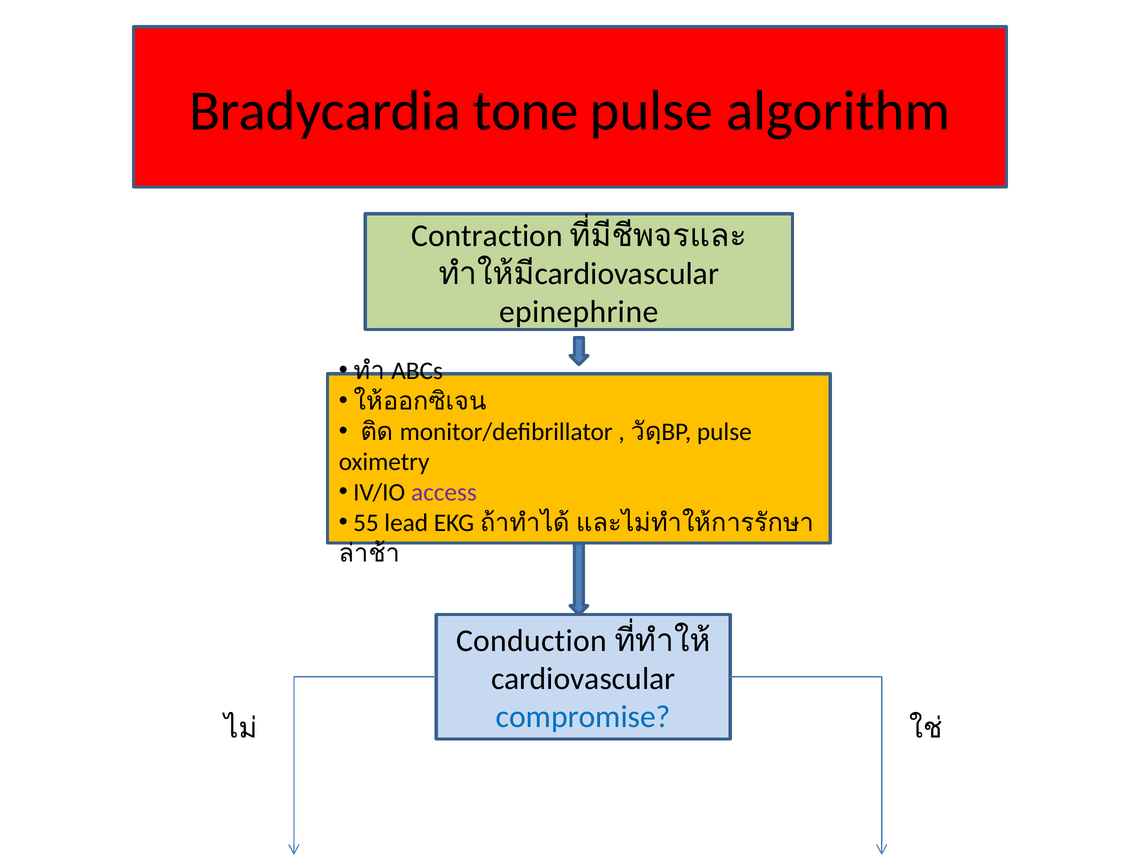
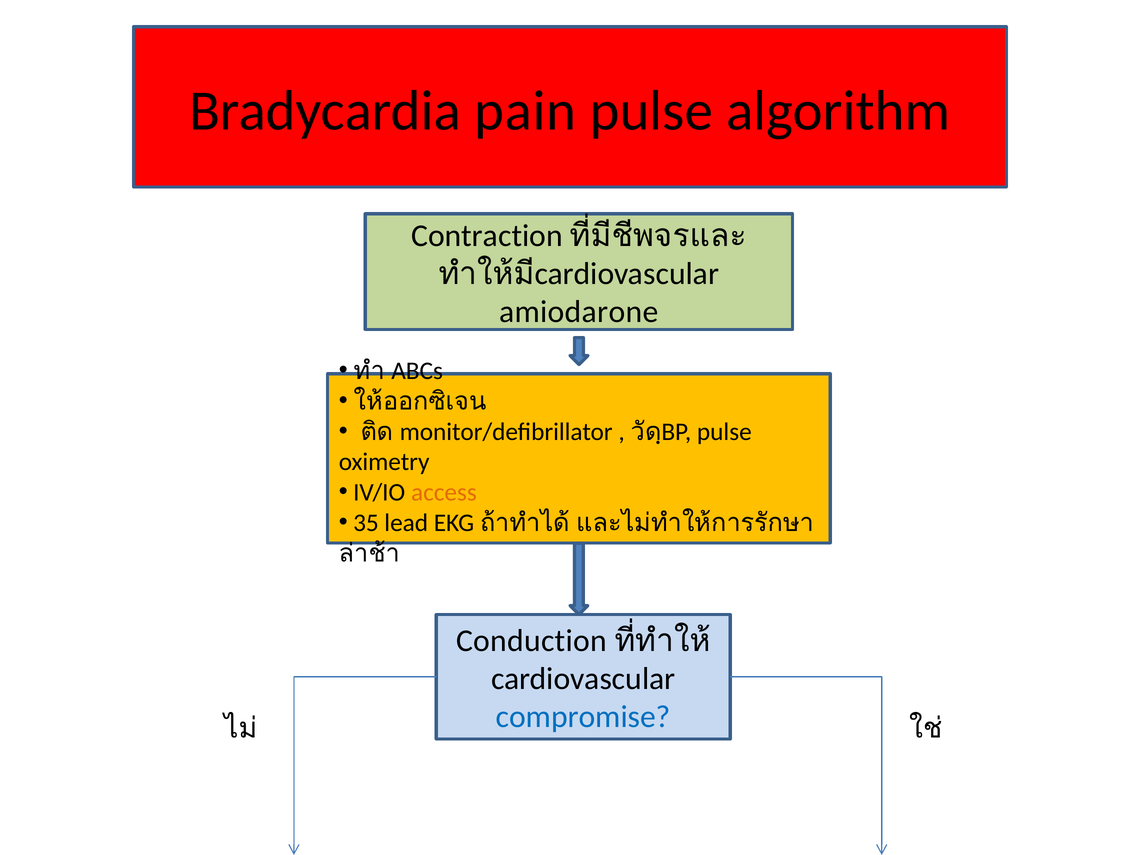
tone: tone -> pain
epinephrine: epinephrine -> amiodarone
access colour: purple -> orange
55: 55 -> 35
